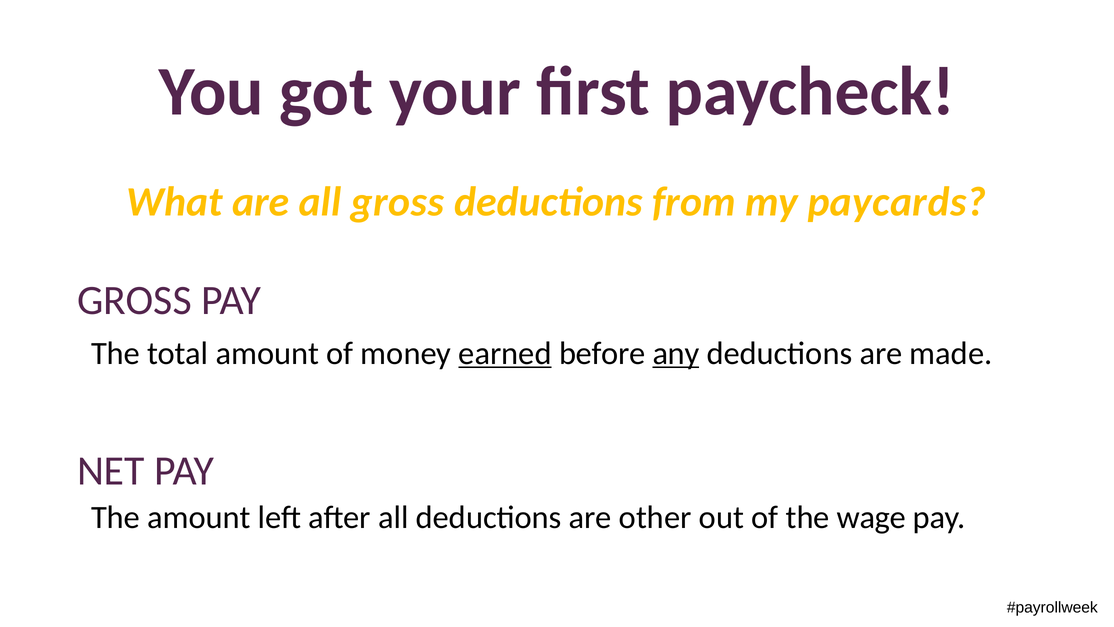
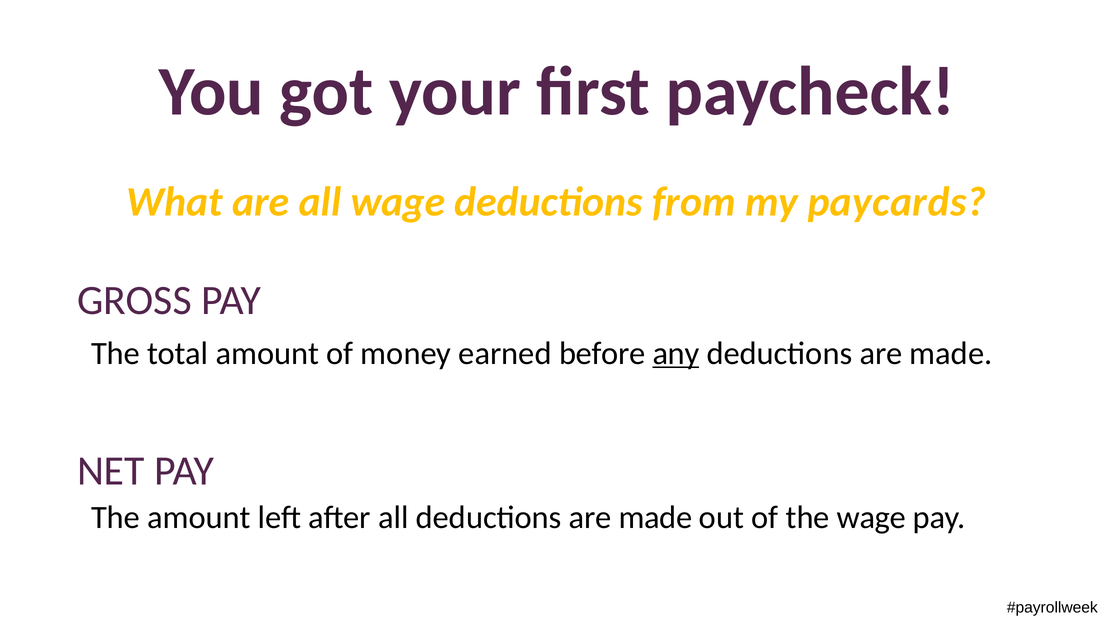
all gross: gross -> wage
earned underline: present -> none
all deductions are other: other -> made
